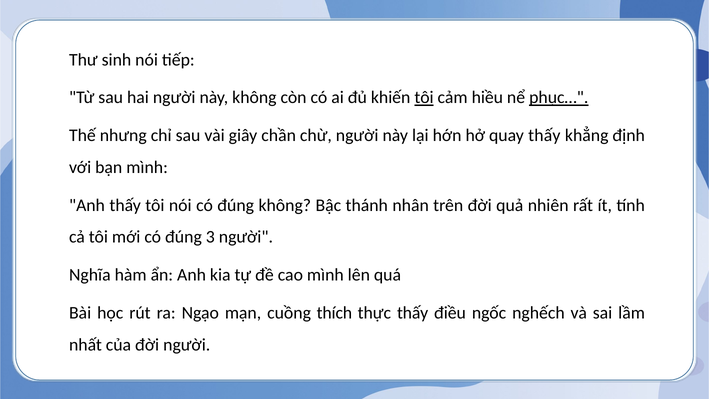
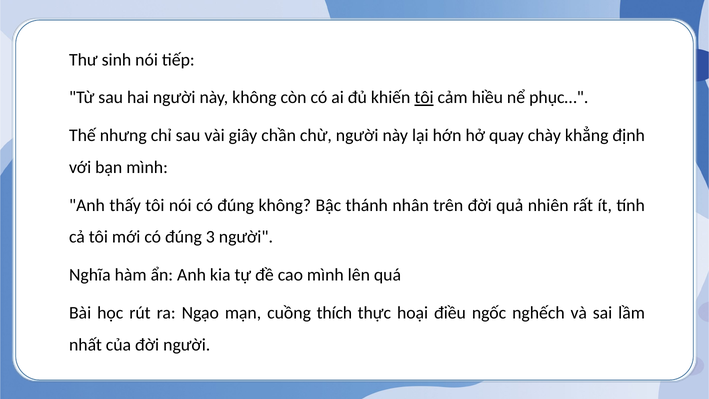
phục… underline: present -> none
quay thấy: thấy -> chày
thực thấy: thấy -> hoại
